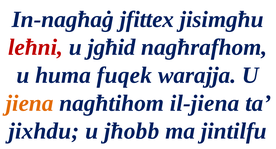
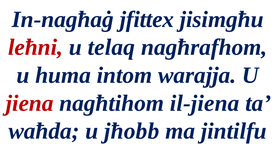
jgħid: jgħid -> telaq
fuqek: fuqek -> intom
jiena colour: orange -> red
jixhdu: jixhdu -> waħda
